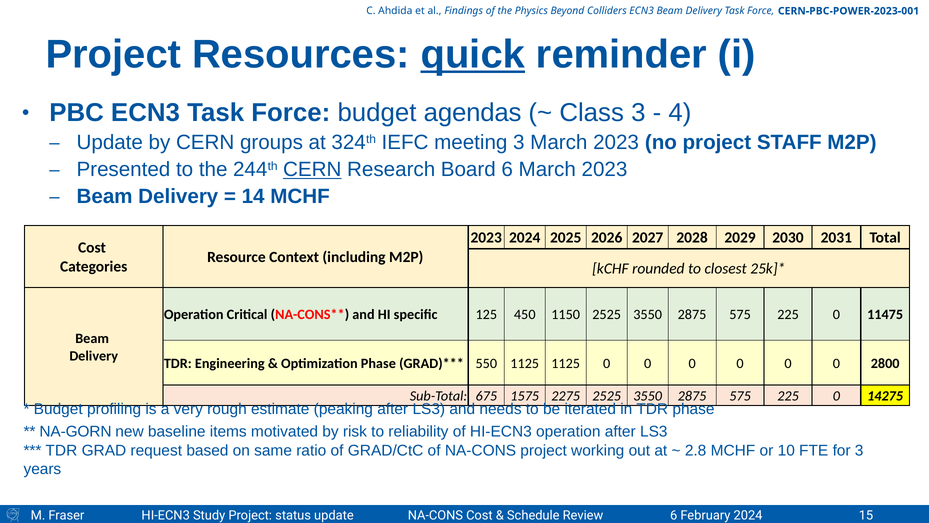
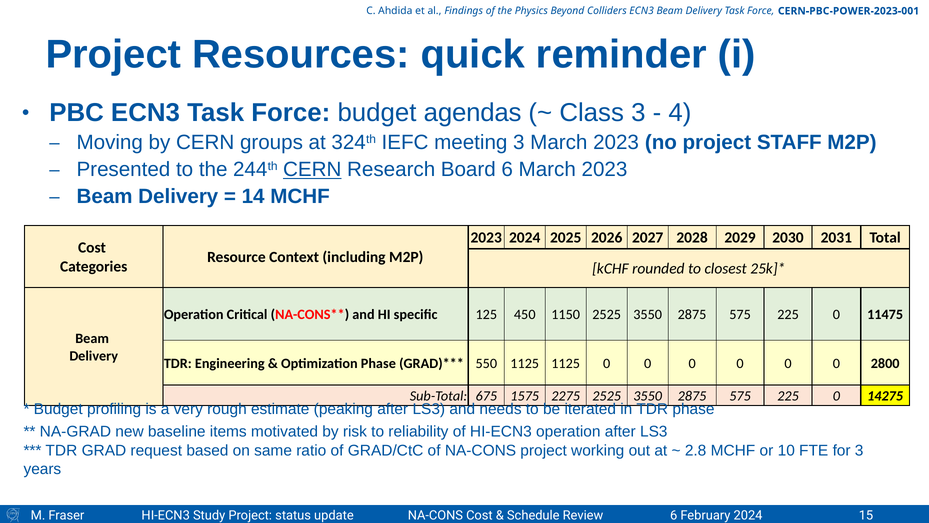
quick underline: present -> none
Update at (110, 142): Update -> Moving
NA-GORN: NA-GORN -> NA-GRAD
